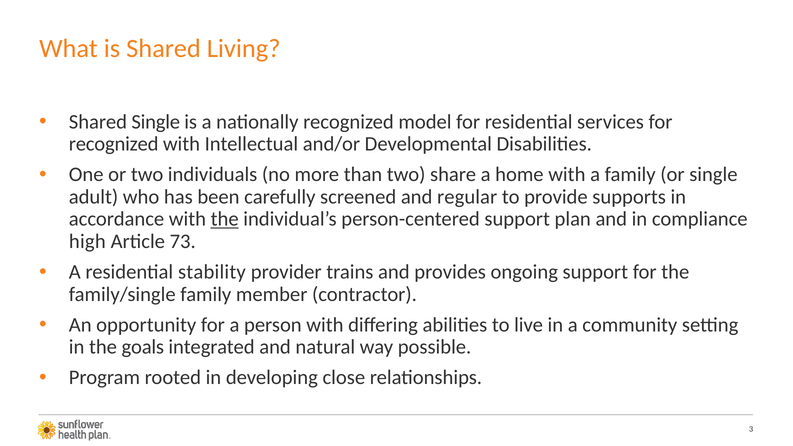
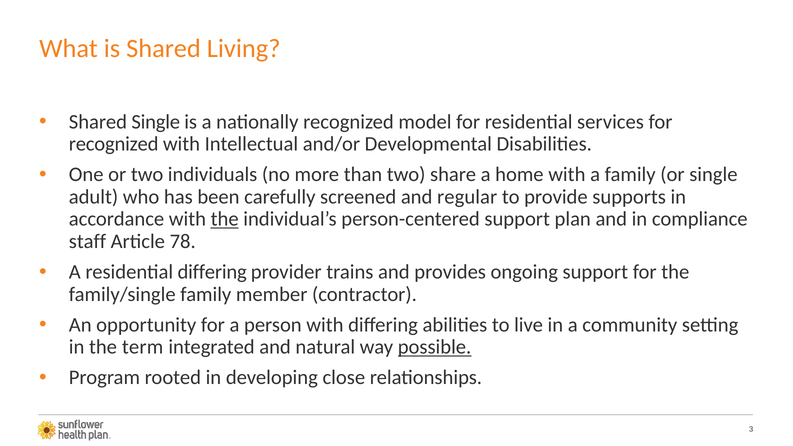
high: high -> staff
73: 73 -> 78
residential stability: stability -> differing
goals: goals -> term
possible underline: none -> present
